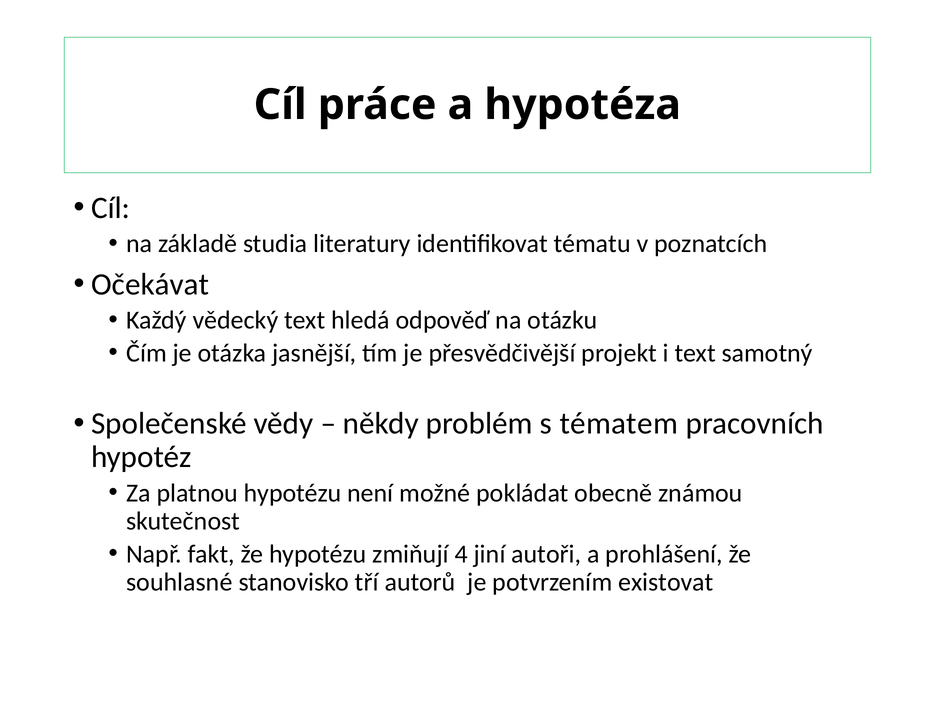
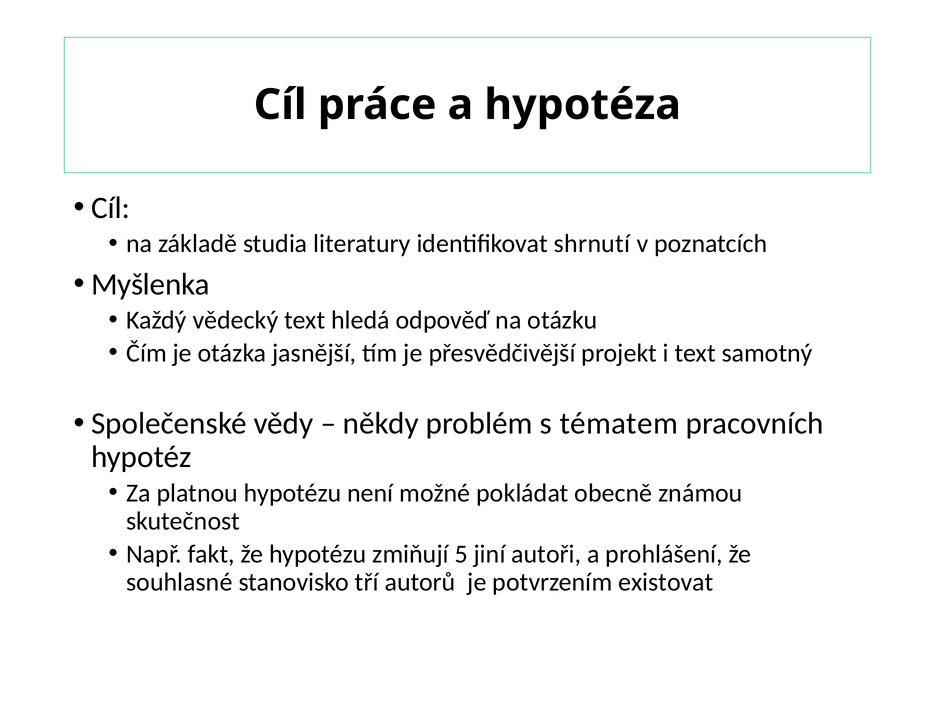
tématu: tématu -> shrnutí
Očekávat: Očekávat -> Myšlenka
4: 4 -> 5
